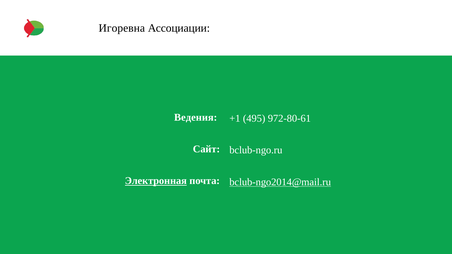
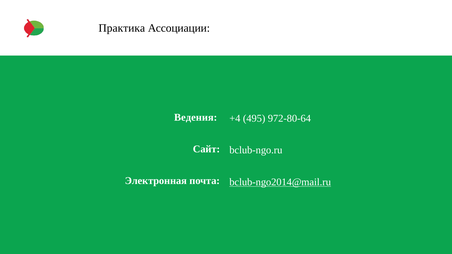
Игоревна: Игоревна -> Практика
+1: +1 -> +4
972-80-61: 972-80-61 -> 972-80-64
Электронная underline: present -> none
